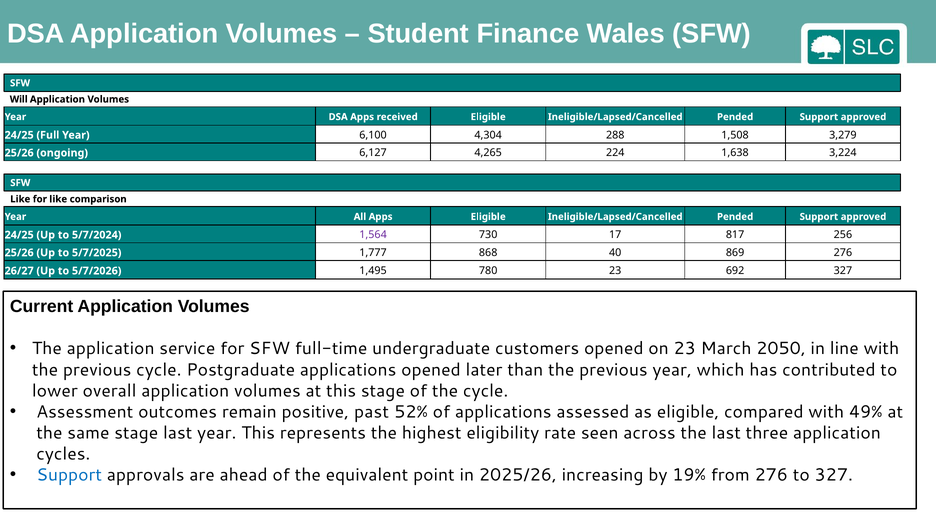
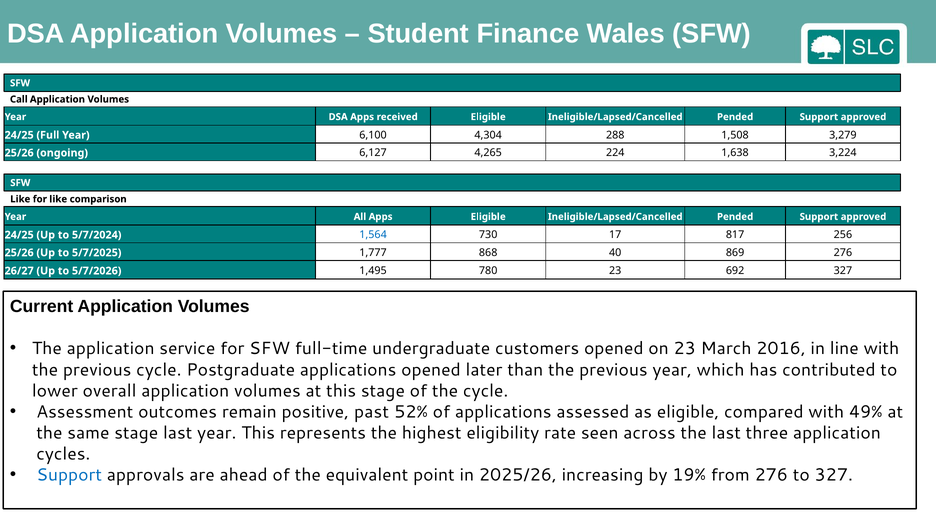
Will: Will -> Call
1,564 colour: purple -> blue
2050: 2050 -> 2016
